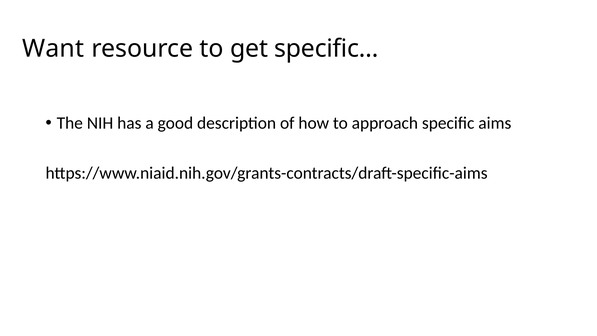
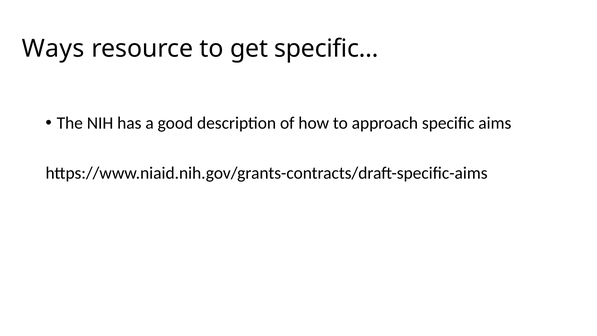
Want: Want -> Ways
